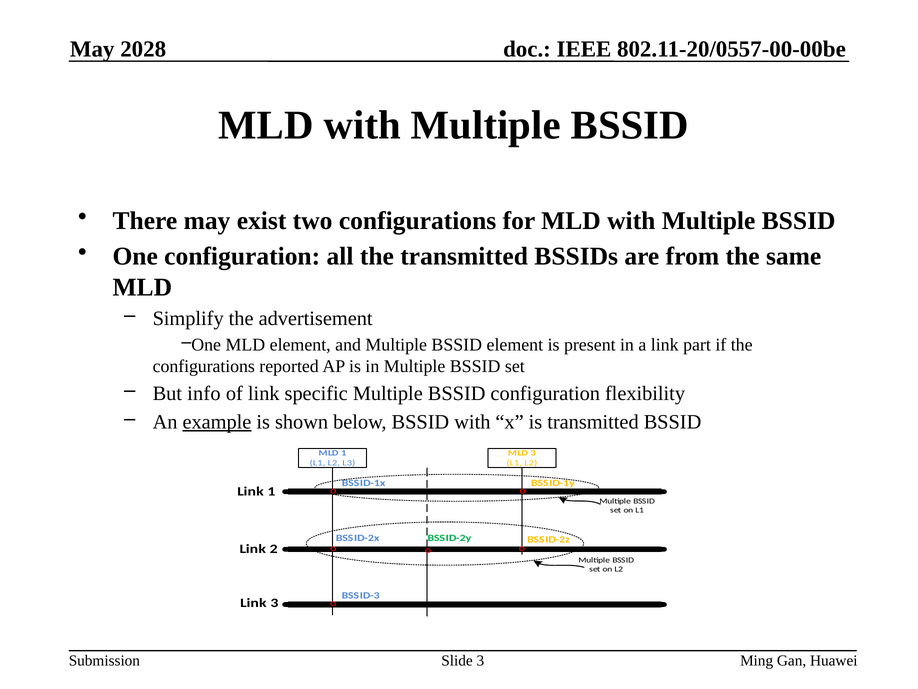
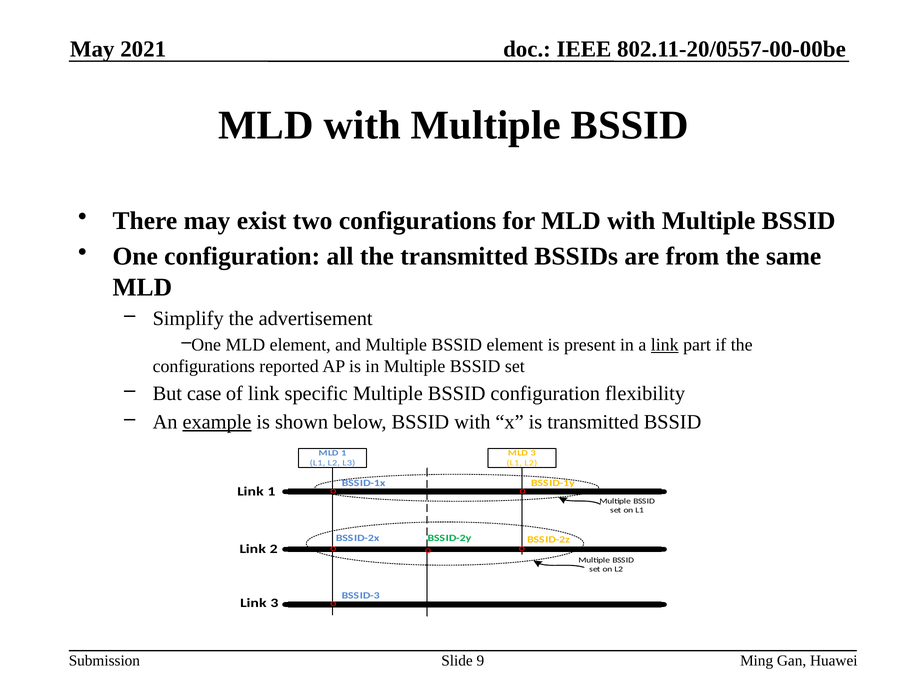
2028: 2028 -> 2021
link at (665, 345) underline: none -> present
info: info -> case
Slide 3: 3 -> 9
